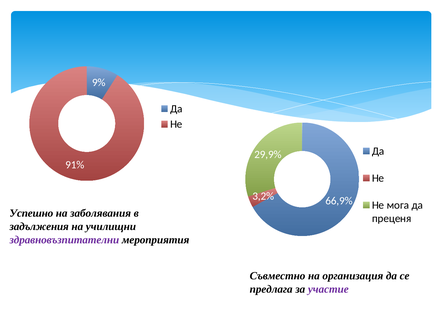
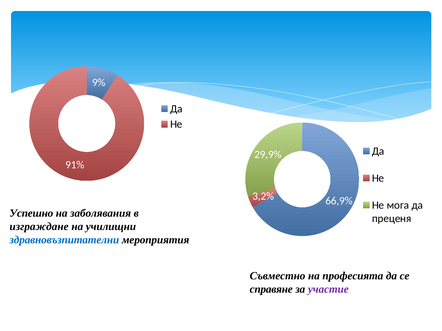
задължения: задължения -> изграждане
здравновъзпитателни colour: purple -> blue
организация: организация -> професията
предлага: предлага -> справяне
